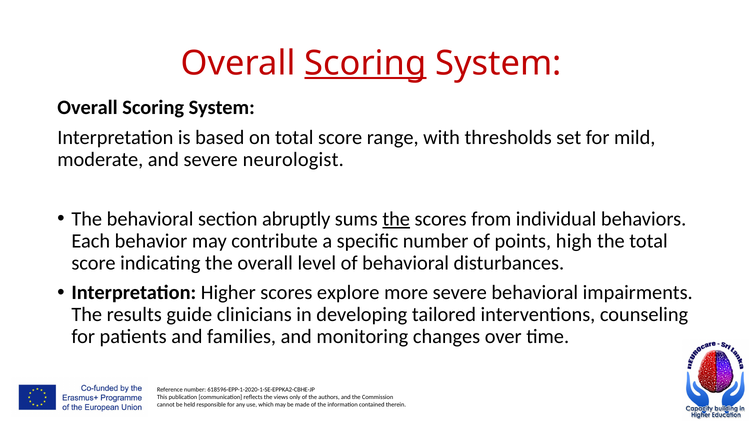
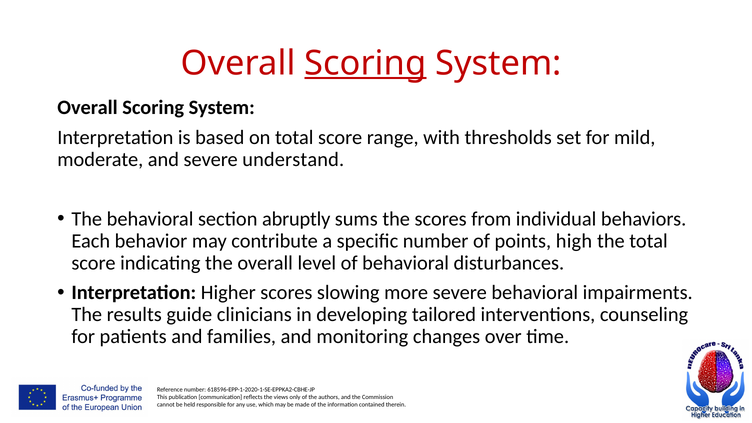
neurologist: neurologist -> understand
the at (396, 219) underline: present -> none
explore: explore -> slowing
